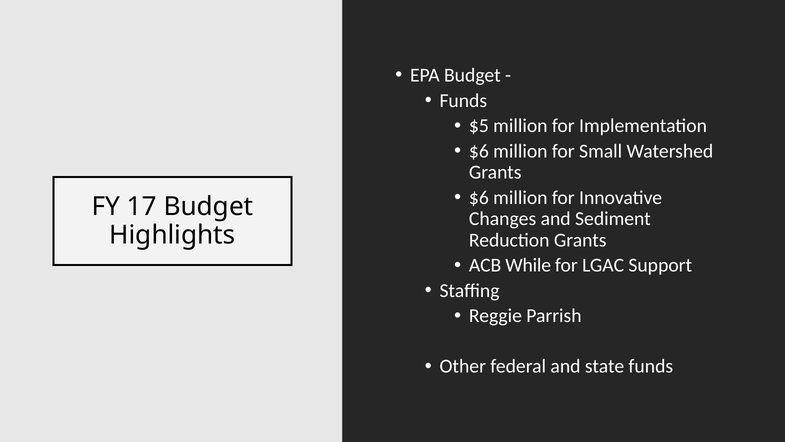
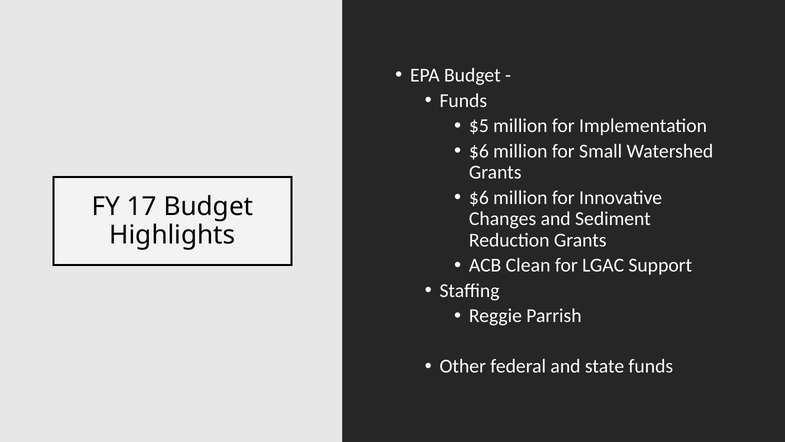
While: While -> Clean
